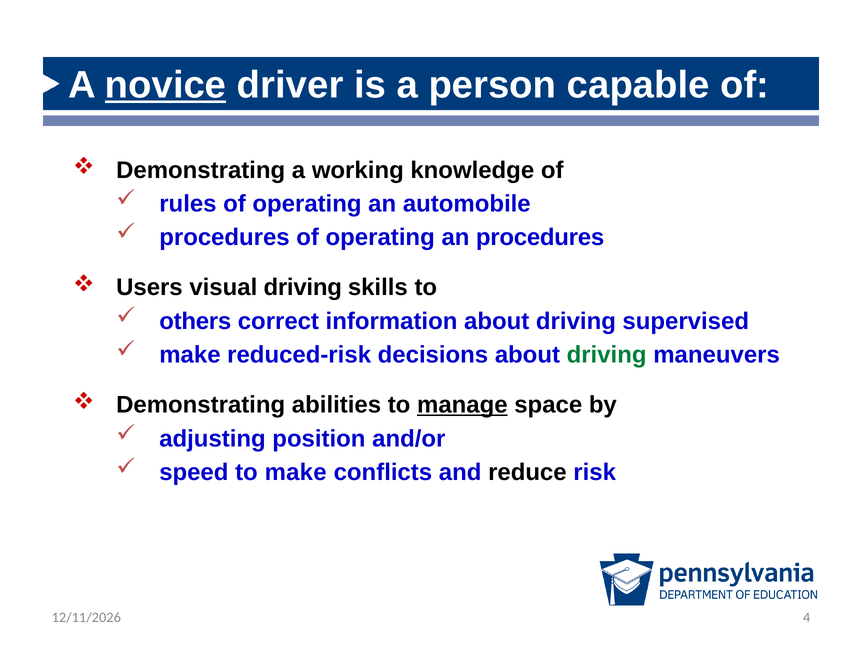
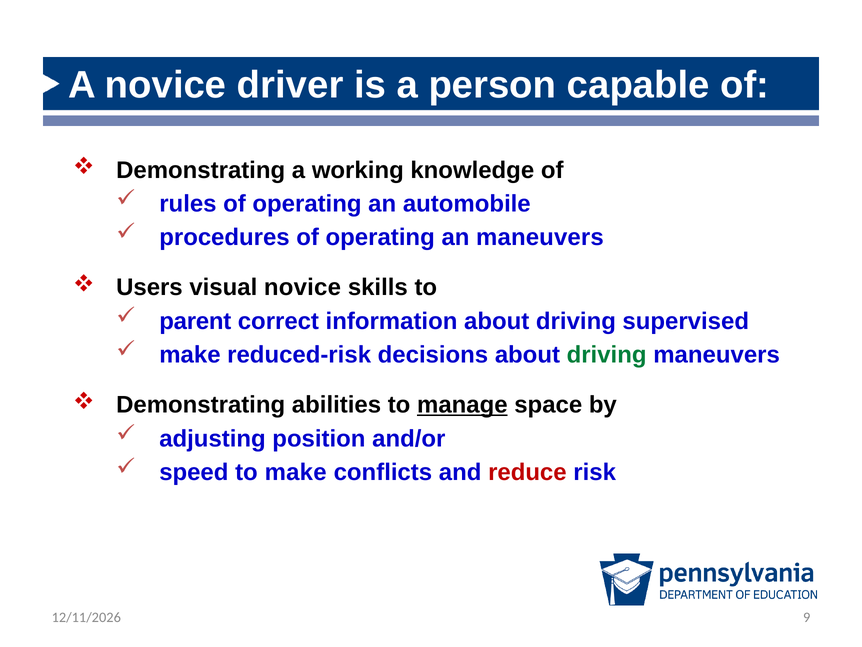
novice at (166, 85) underline: present -> none
an procedures: procedures -> maneuvers
visual driving: driving -> novice
others: others -> parent
reduce colour: black -> red
4: 4 -> 9
